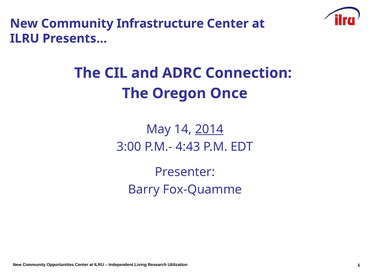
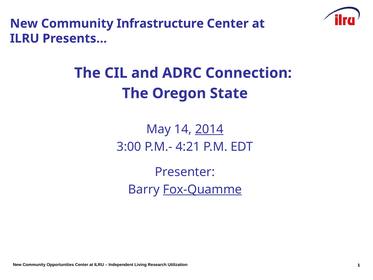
Once: Once -> State
4:43: 4:43 -> 4:21
Fox-Quamme underline: none -> present
